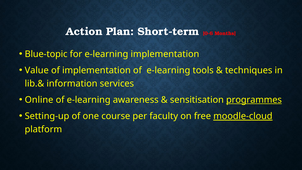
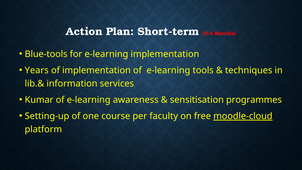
Blue-topic: Blue-topic -> Blue-tools
Value: Value -> Years
Online: Online -> Kumar
programmes underline: present -> none
